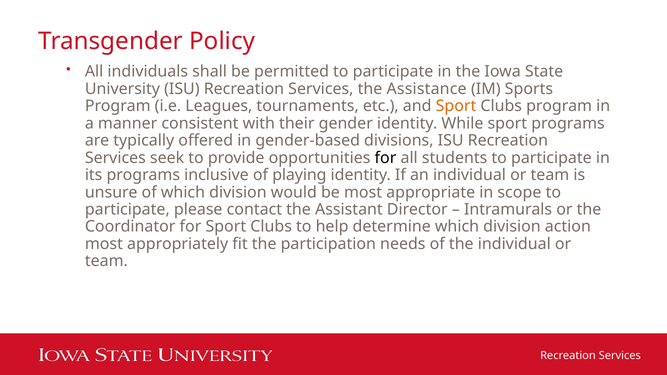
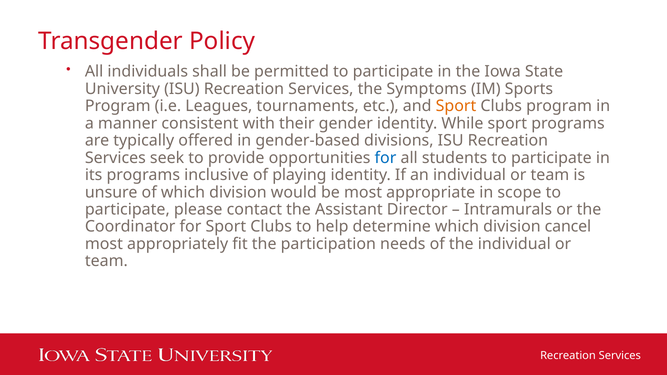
Assistance: Assistance -> Symptoms
for at (385, 158) colour: black -> blue
action: action -> cancel
